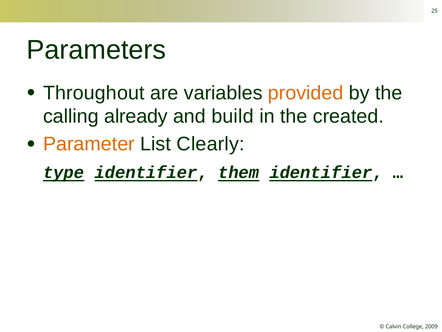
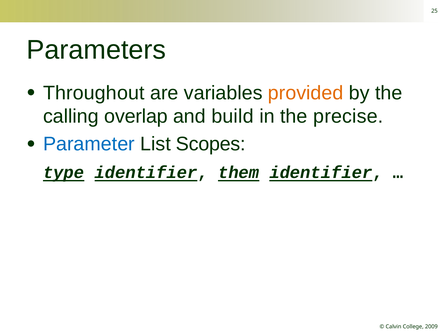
already: already -> overlap
created: created -> precise
Parameter colour: orange -> blue
Clearly: Clearly -> Scopes
